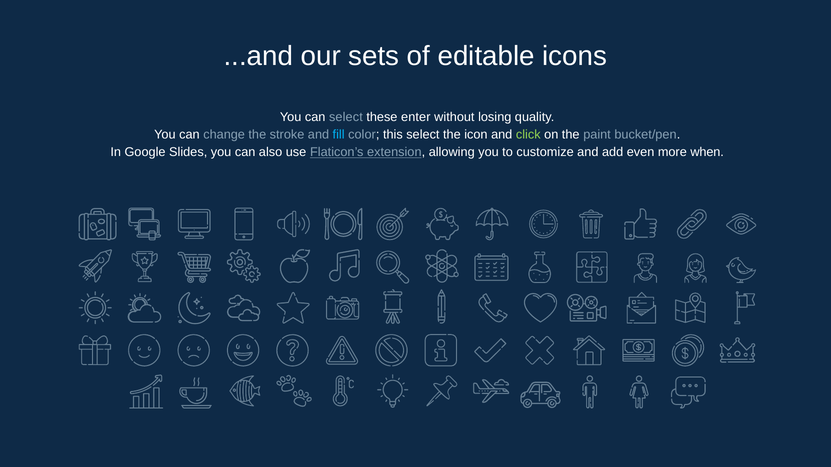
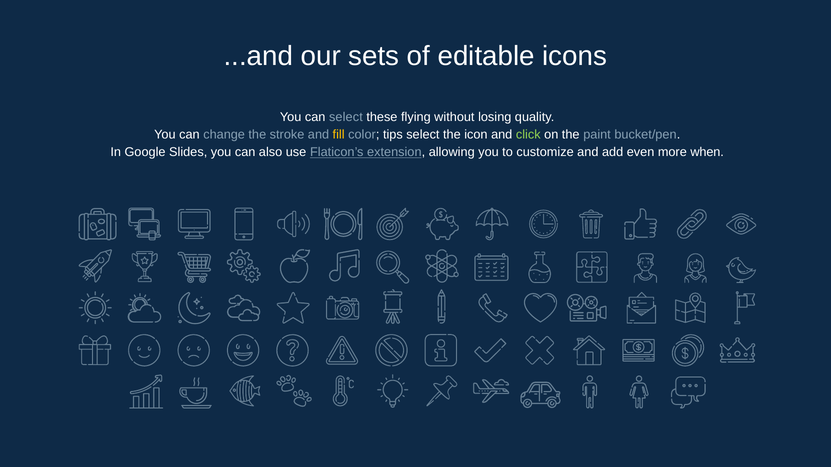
enter: enter -> flying
fill colour: light blue -> yellow
this: this -> tips
